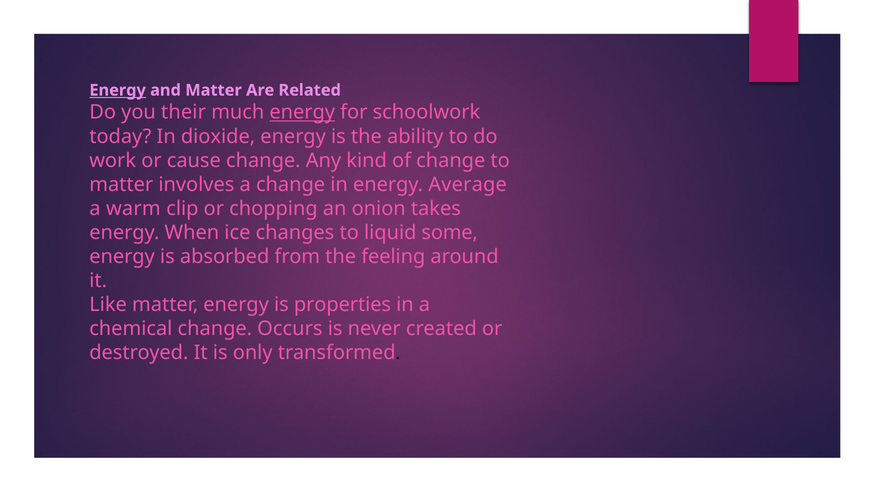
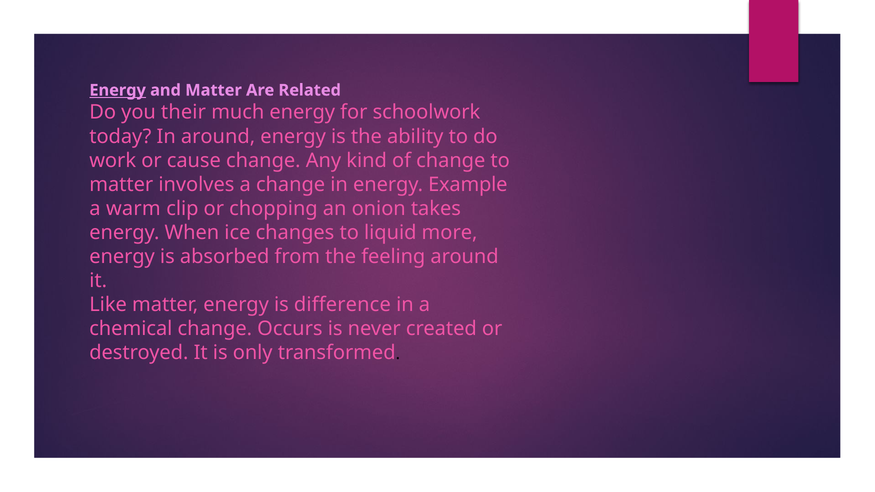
energy at (302, 112) underline: present -> none
In dioxide: dioxide -> around
Average: Average -> Example
some: some -> more
properties: properties -> difference
